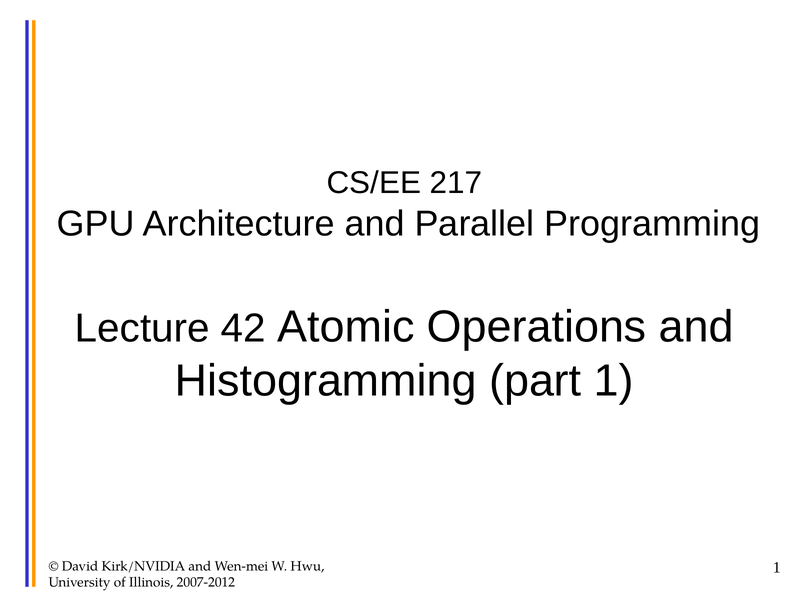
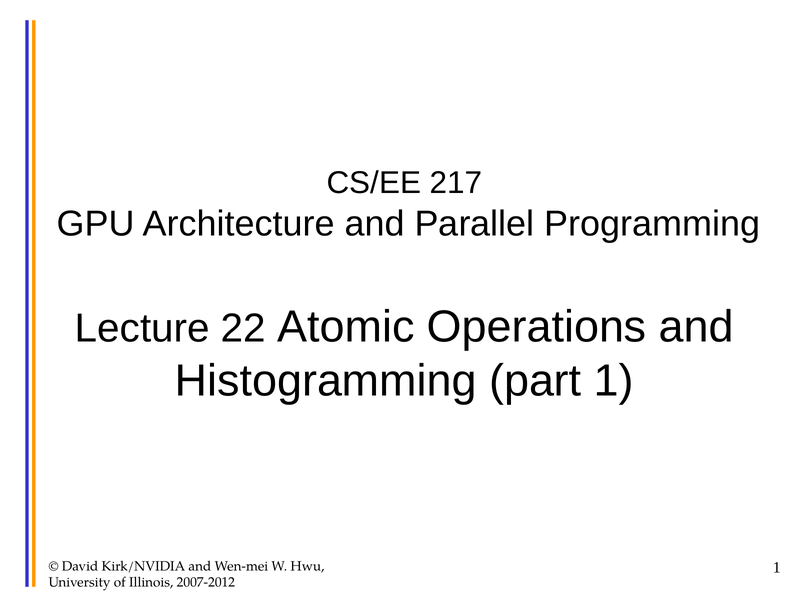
42: 42 -> 22
